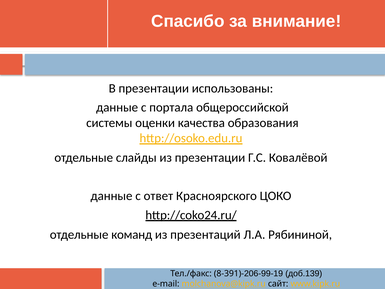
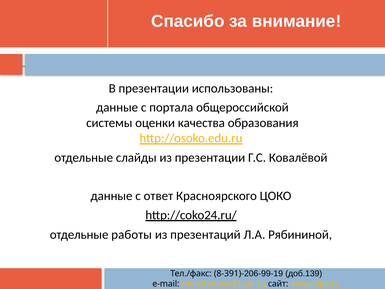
команд: команд -> работы
